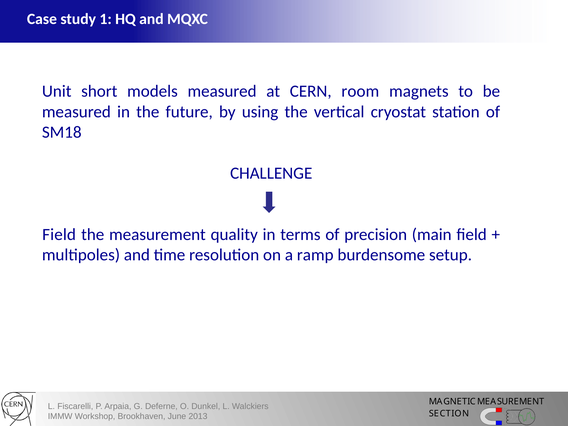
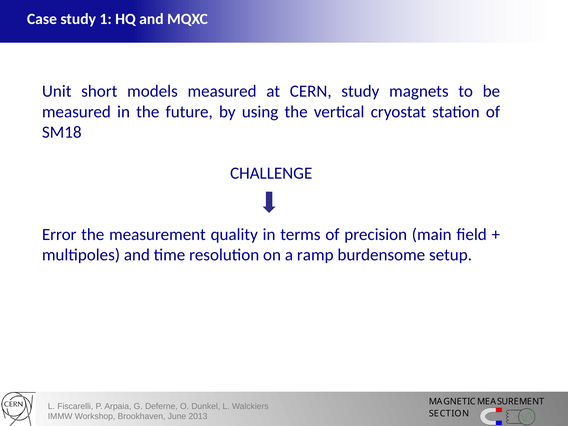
CERN room: room -> study
Field at (59, 234): Field -> Error
